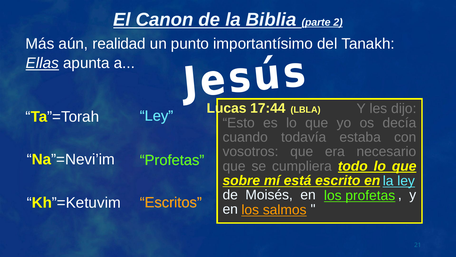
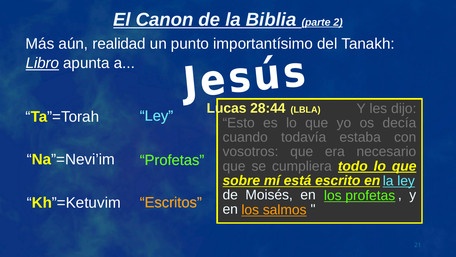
Ellas: Ellas -> Libro
17:44: 17:44 -> 28:44
